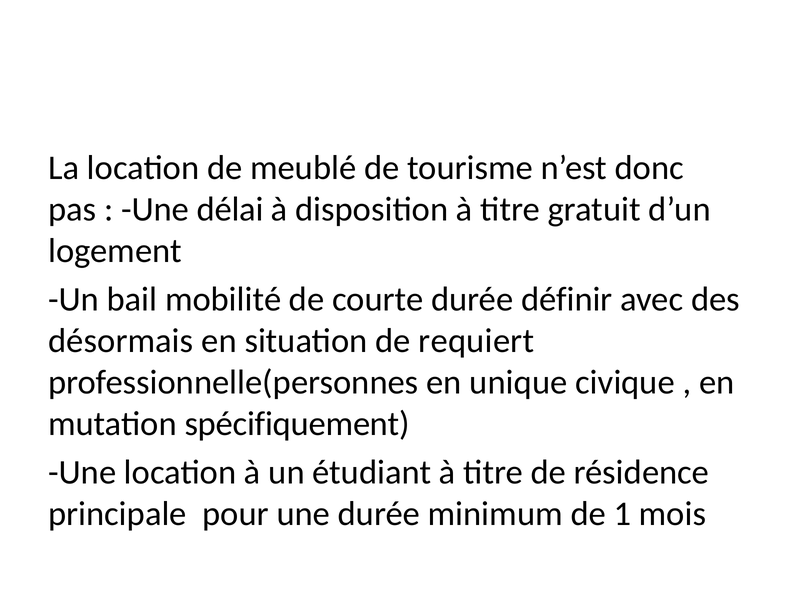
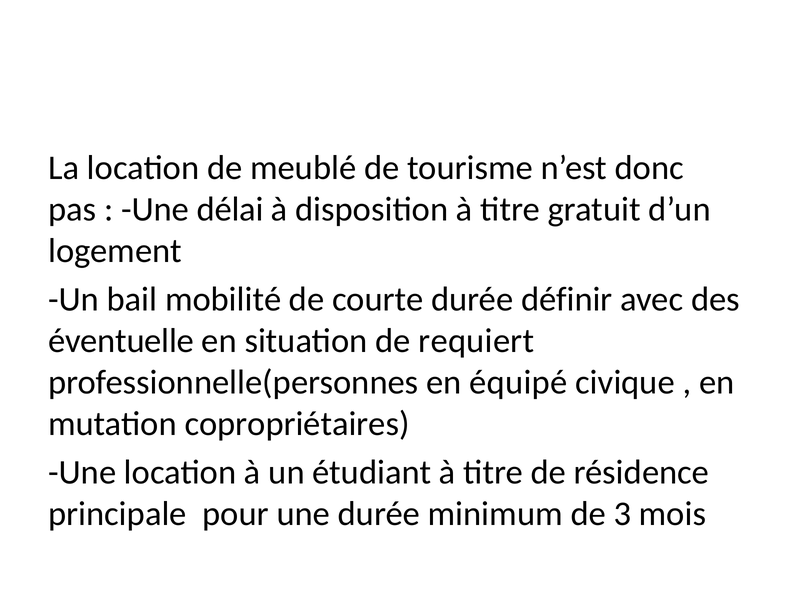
désormais: désormais -> éventuelle
unique: unique -> équipé
spécifiquement: spécifiquement -> copropriétaires
1: 1 -> 3
